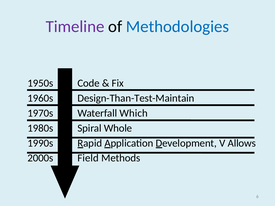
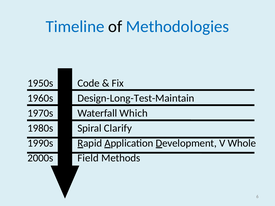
Timeline colour: purple -> blue
Design-Than-Test-Maintain: Design-Than-Test-Maintain -> Design-Long-Test-Maintain
Whole: Whole -> Clarify
Allows: Allows -> Whole
